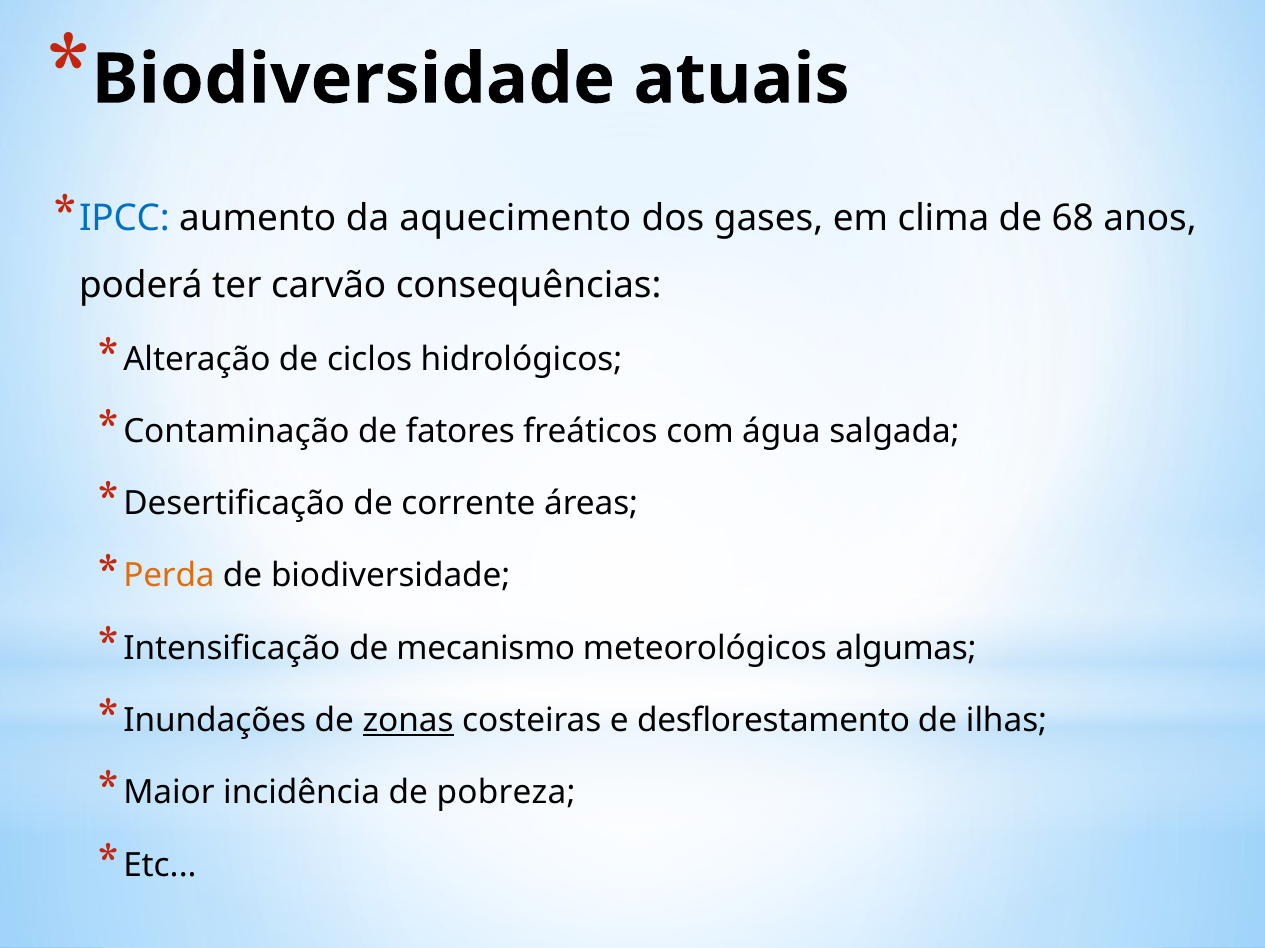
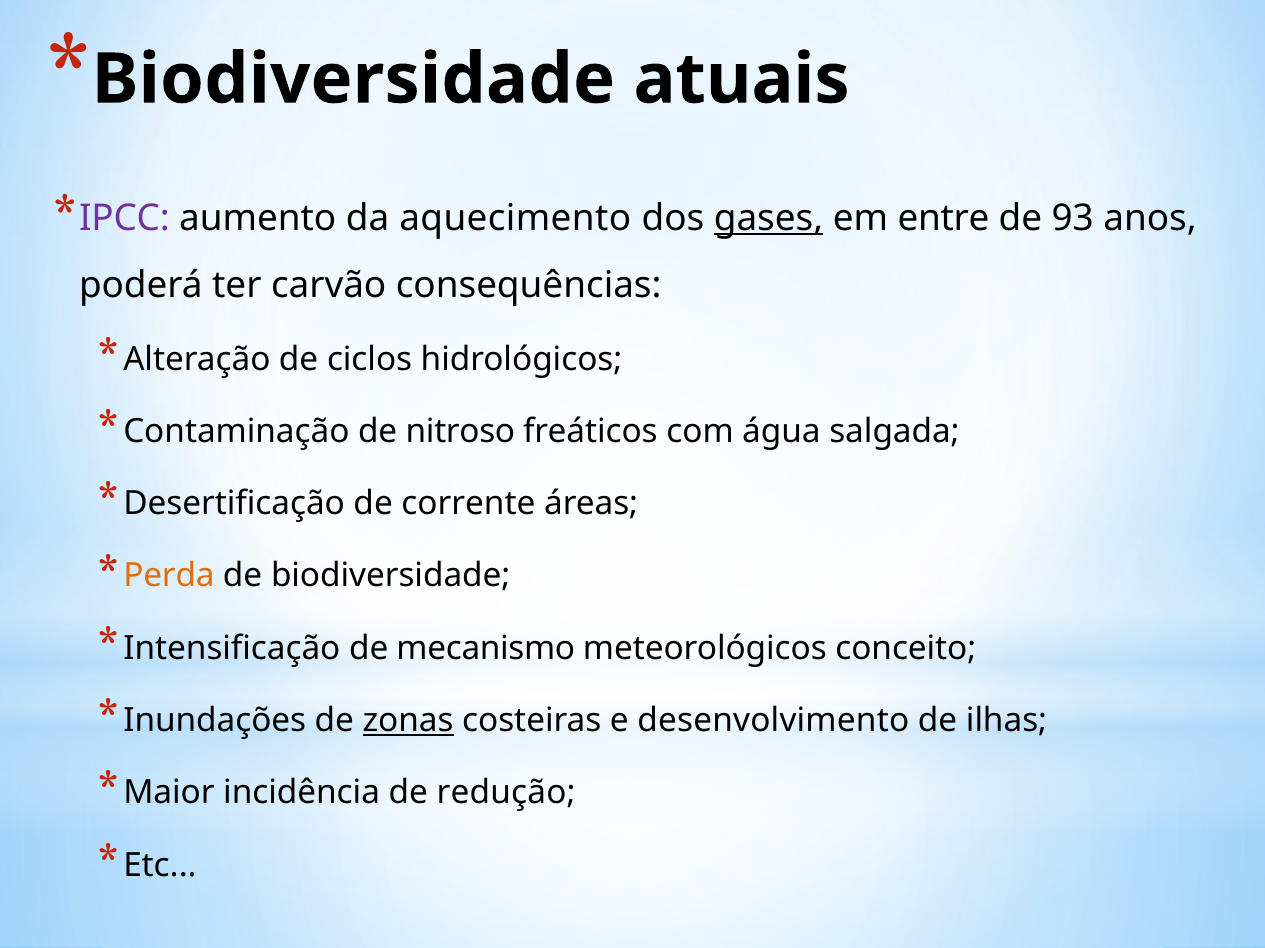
IPCC colour: blue -> purple
gases underline: none -> present
clima: clima -> entre
68: 68 -> 93
fatores: fatores -> nitroso
algumas: algumas -> conceito
desflorestamento: desflorestamento -> desenvolvimento
pobreza: pobreza -> redução
